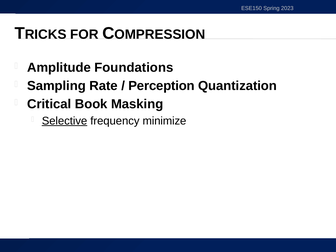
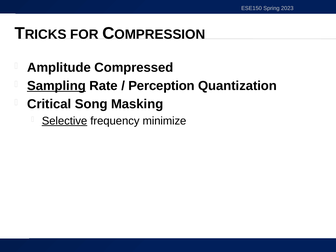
Foundations: Foundations -> Compressed
Sampling underline: none -> present
Book: Book -> Song
